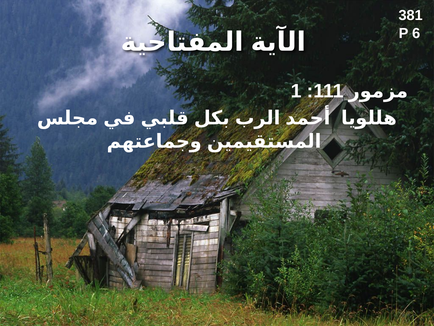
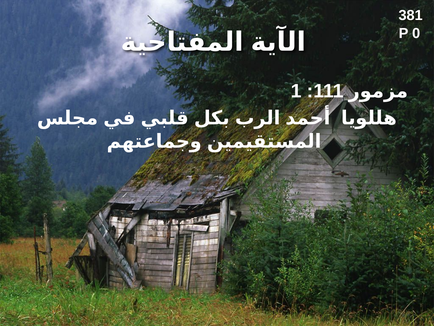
6: 6 -> 0
